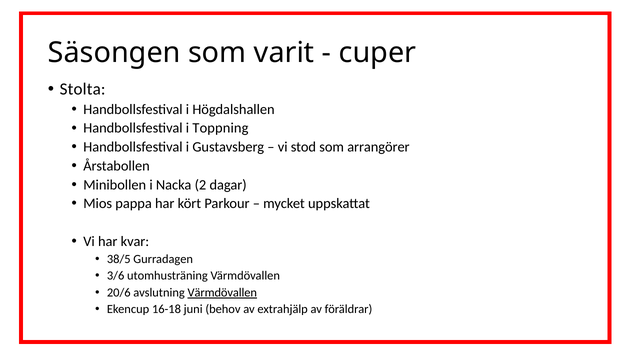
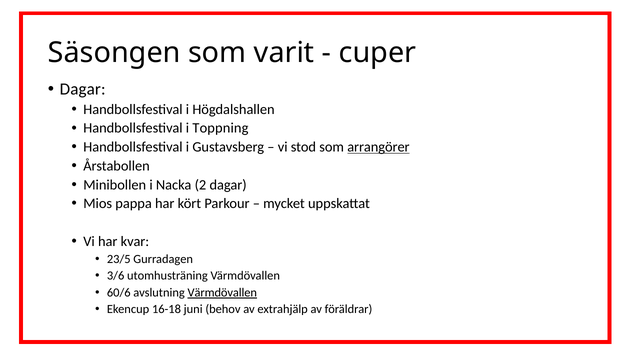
Stolta at (83, 89): Stolta -> Dagar
arrangörer underline: none -> present
38/5: 38/5 -> 23/5
20/6: 20/6 -> 60/6
